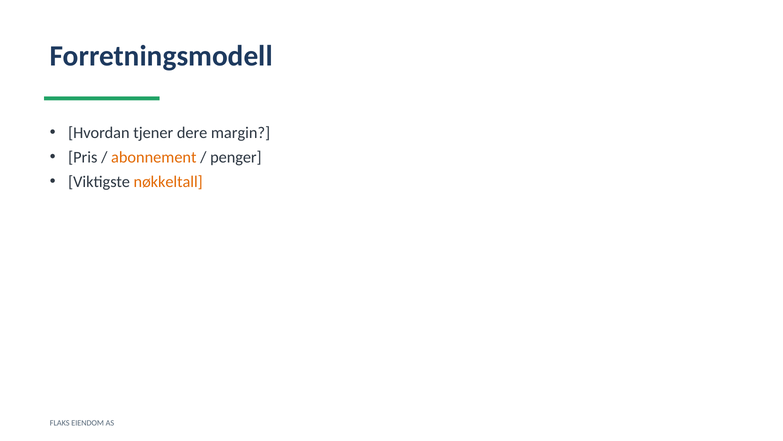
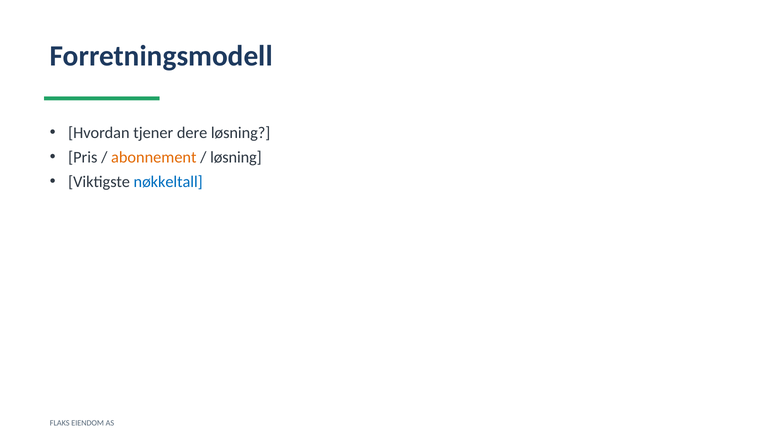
dere margin: margin -> løsning
penger at (236, 157): penger -> løsning
nøkkeltall colour: orange -> blue
